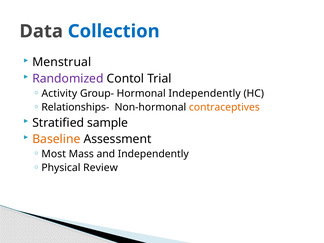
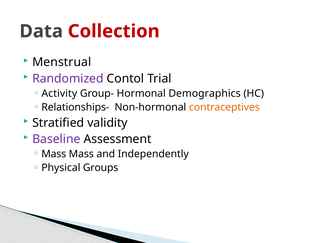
Collection colour: blue -> red
Hormonal Independently: Independently -> Demographics
sample: sample -> validity
Baseline colour: orange -> purple
Most at (54, 154): Most -> Mass
Review: Review -> Groups
